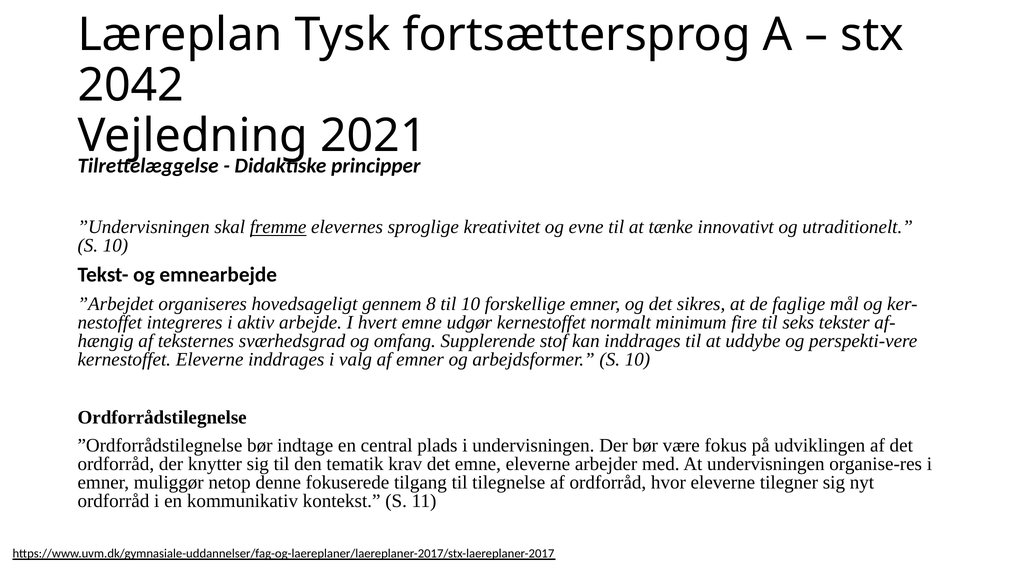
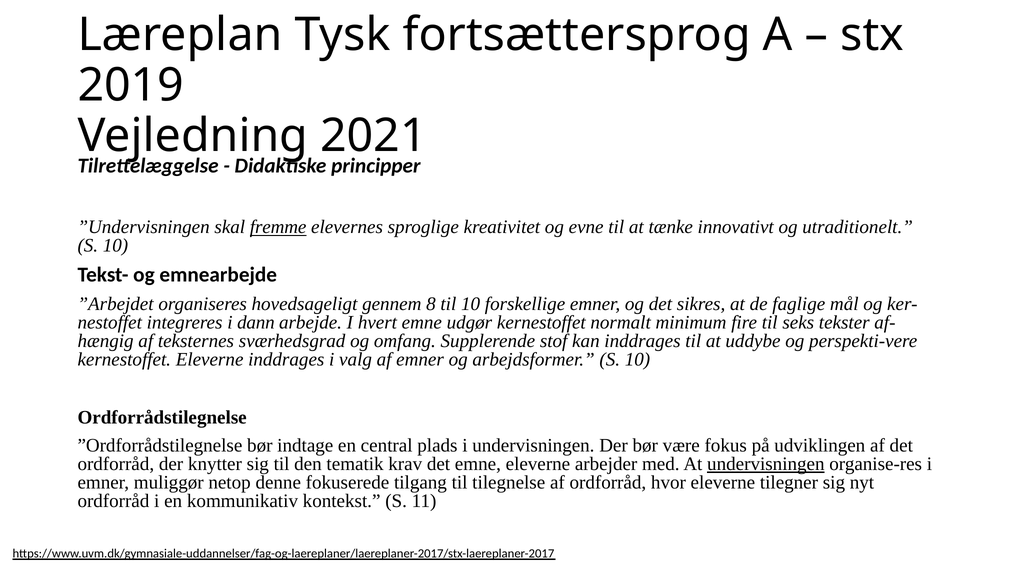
2042: 2042 -> 2019
aktiv: aktiv -> dann
undervisningen at (766, 464) underline: none -> present
